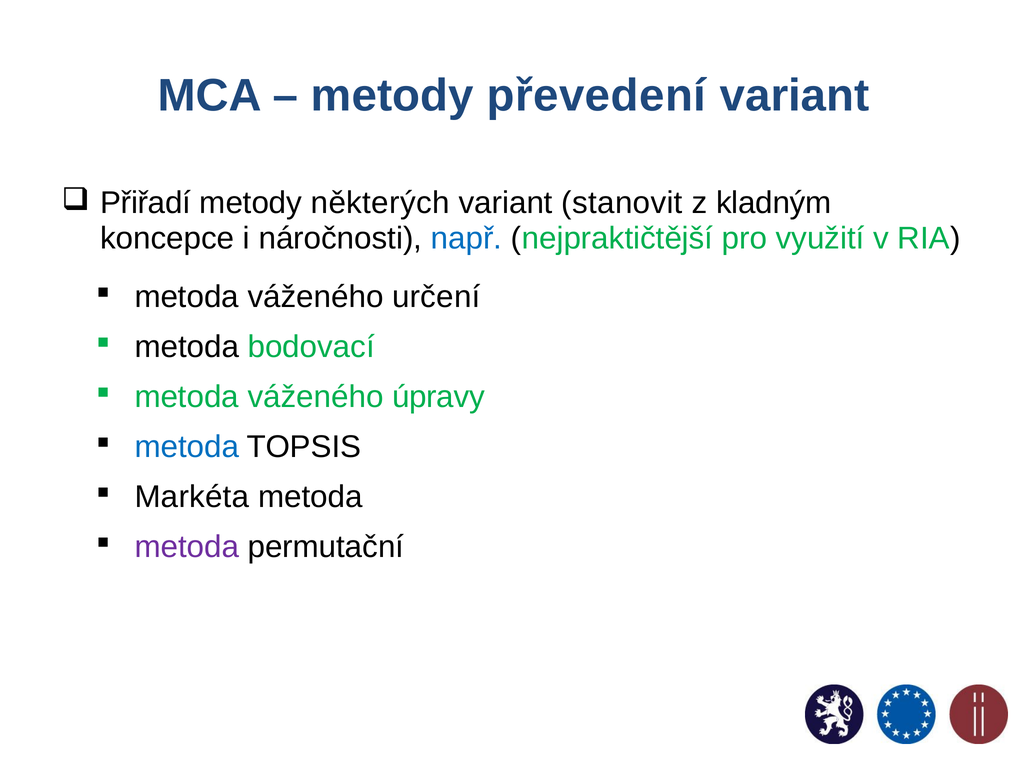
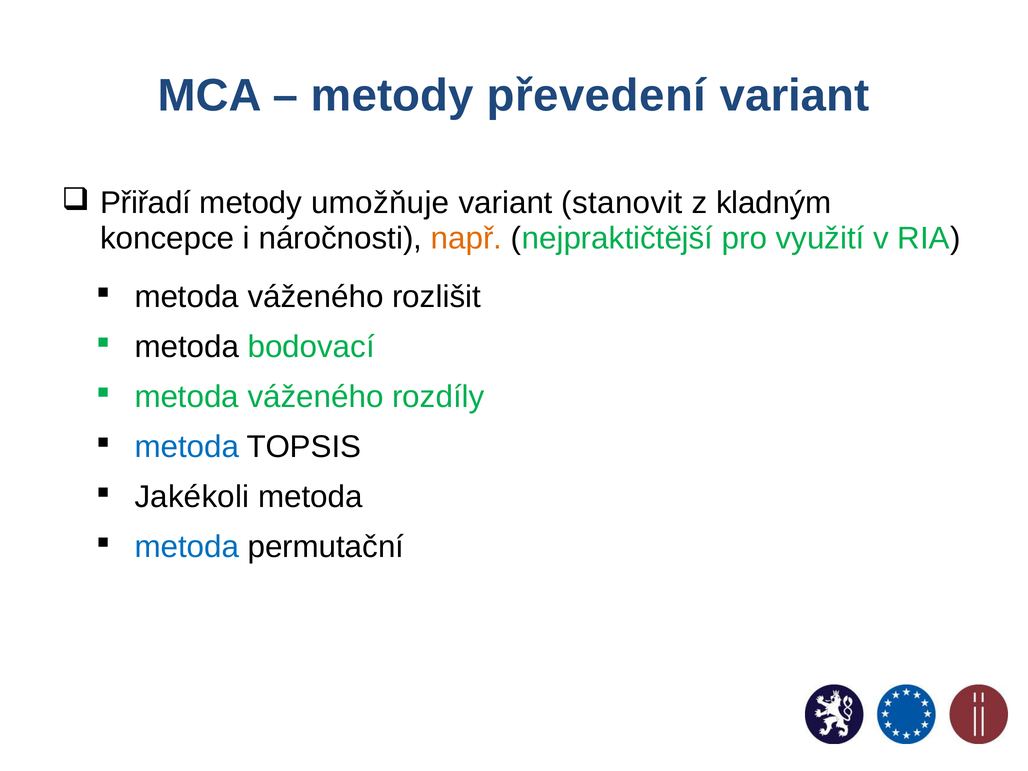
některých: některých -> umožňuje
např colour: blue -> orange
určení: určení -> rozlišit
úpravy: úpravy -> rozdíly
Markéta: Markéta -> Jakékoli
metoda at (187, 547) colour: purple -> blue
